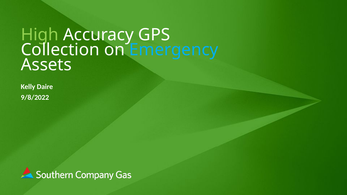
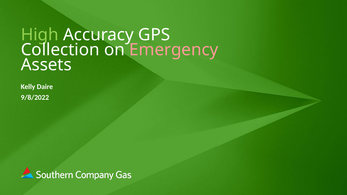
Emergency colour: light blue -> pink
